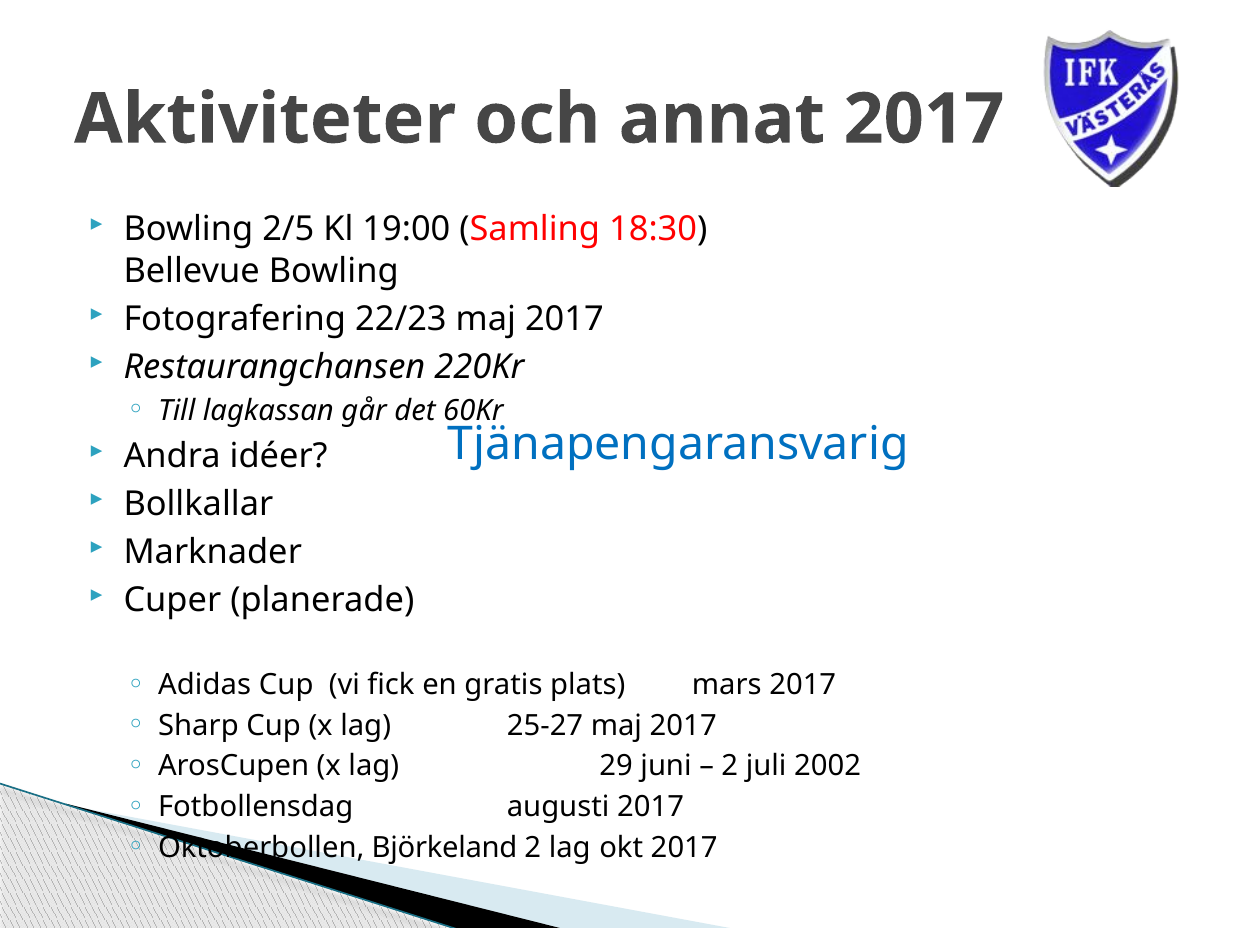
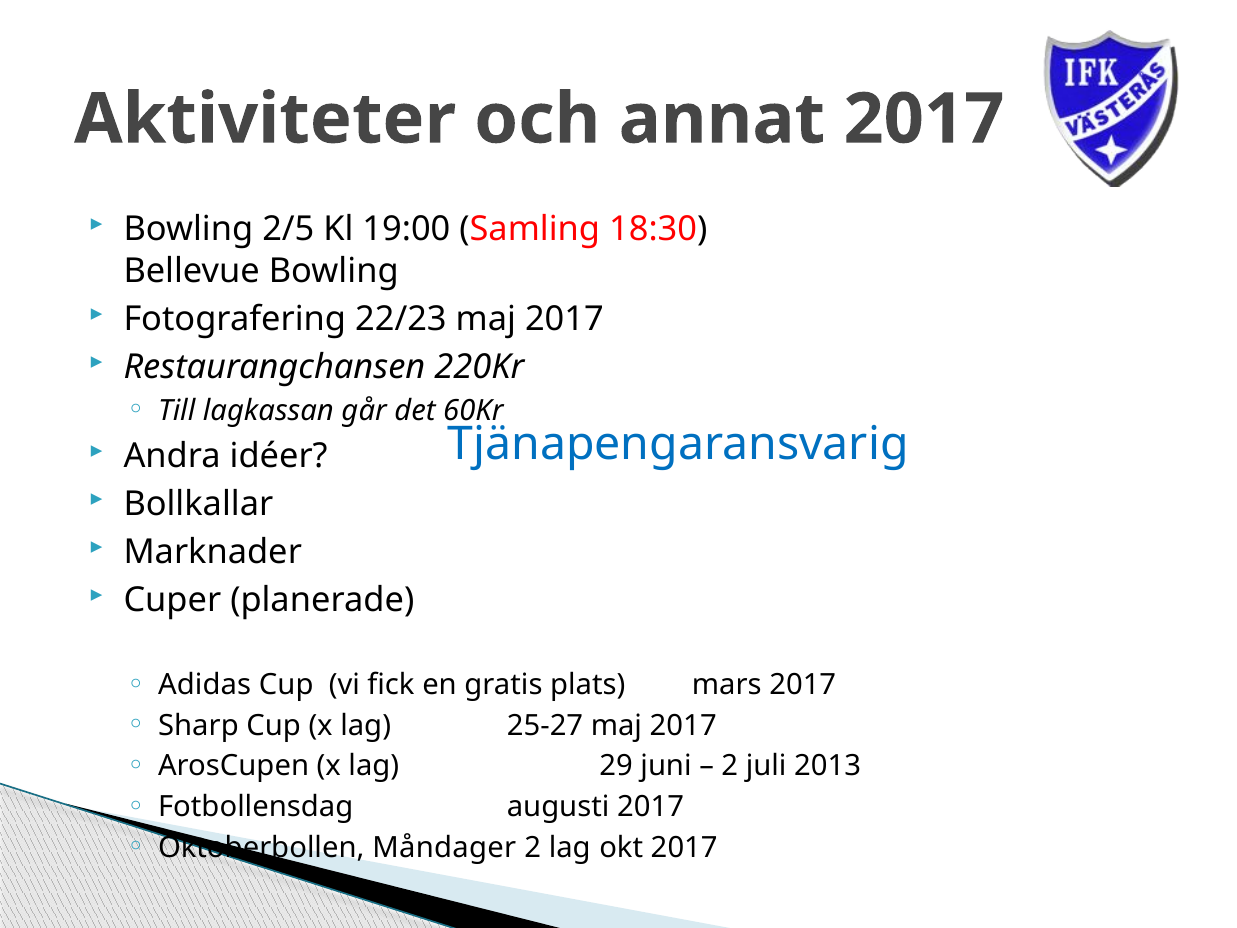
2002: 2002 -> 2013
Björkeland: Björkeland -> Måndager
